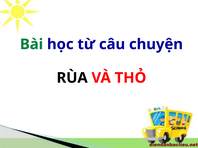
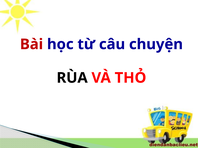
Bài colour: green -> red
